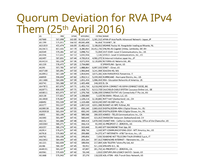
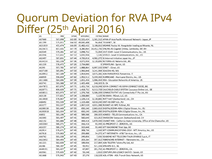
Them: Them -> Differ
